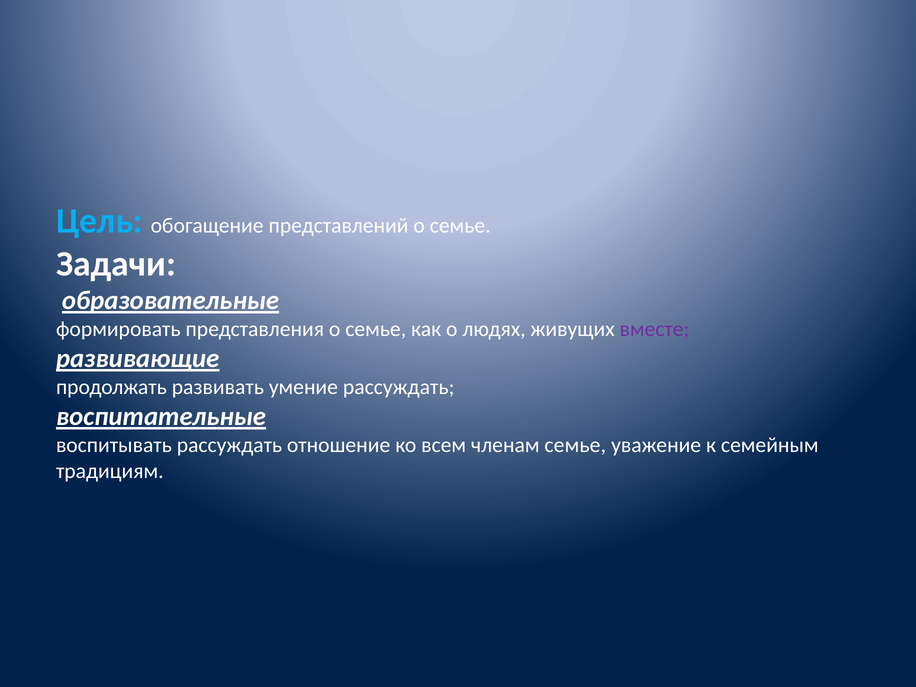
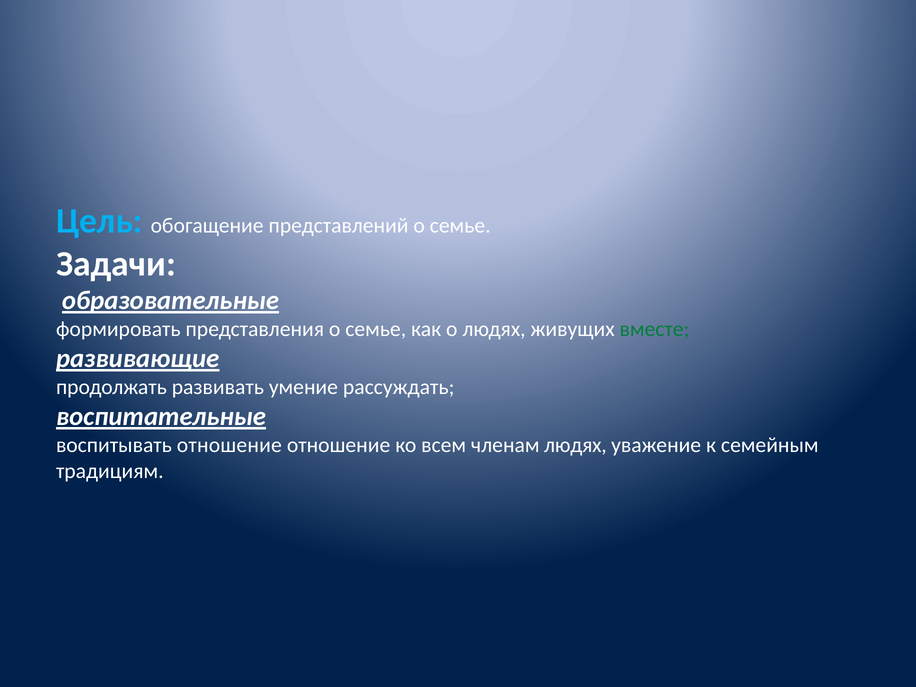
вместе colour: purple -> green
воспитывать рассуждать: рассуждать -> отношение
членам семье: семье -> людях
